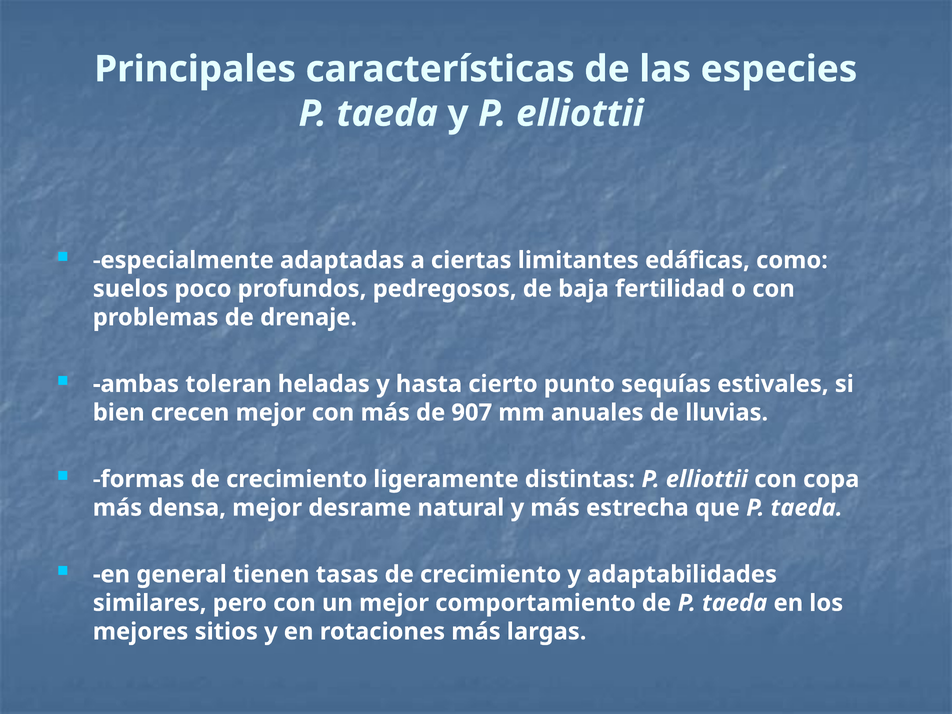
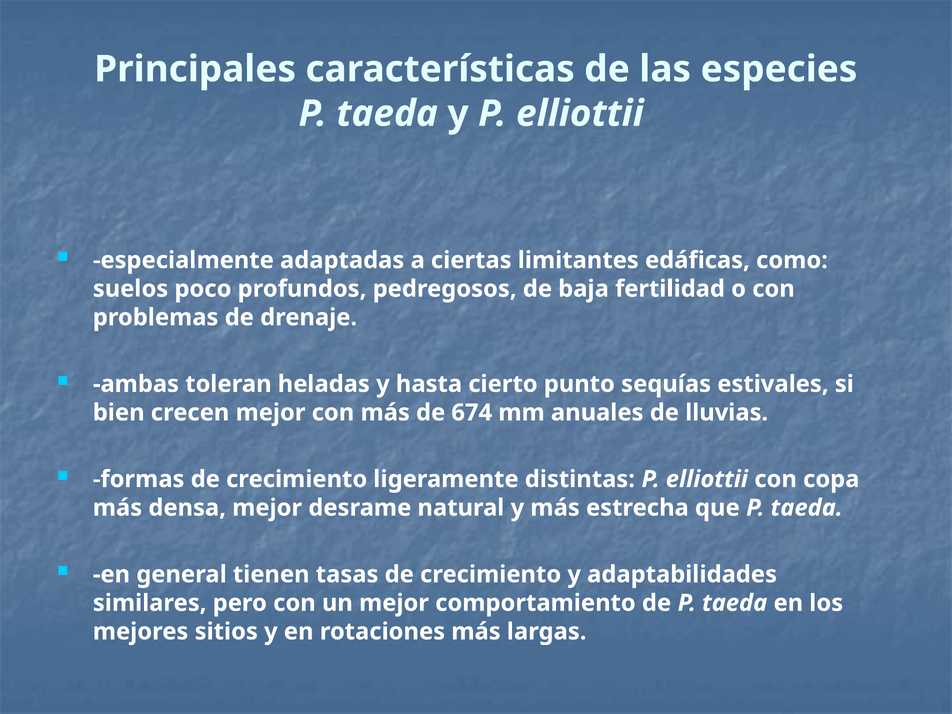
907: 907 -> 674
